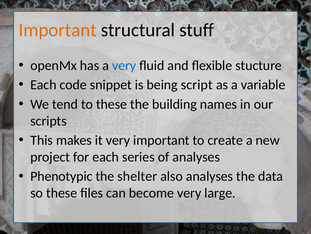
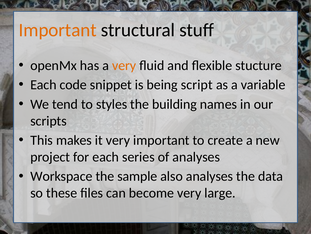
very at (124, 65) colour: blue -> orange
to these: these -> styles
Phenotypic: Phenotypic -> Workspace
shelter: shelter -> sample
